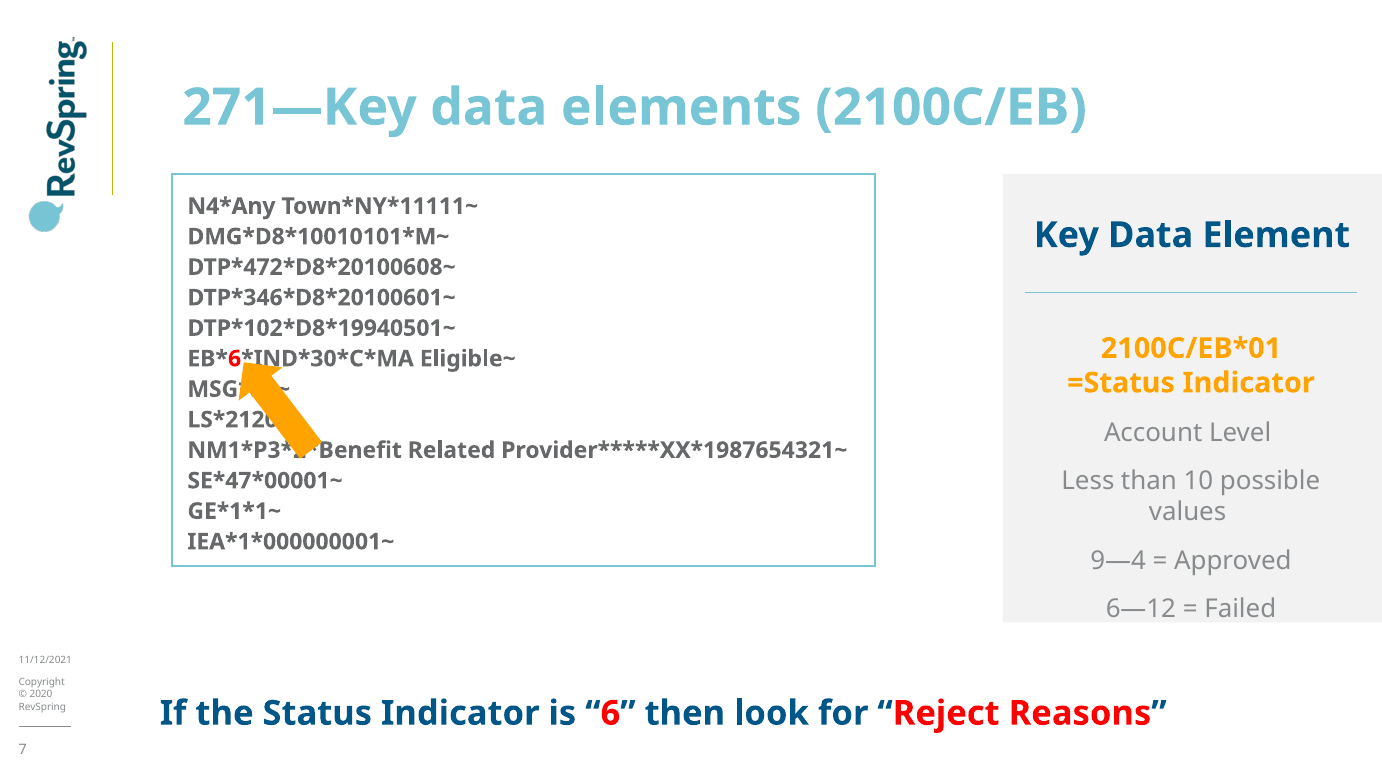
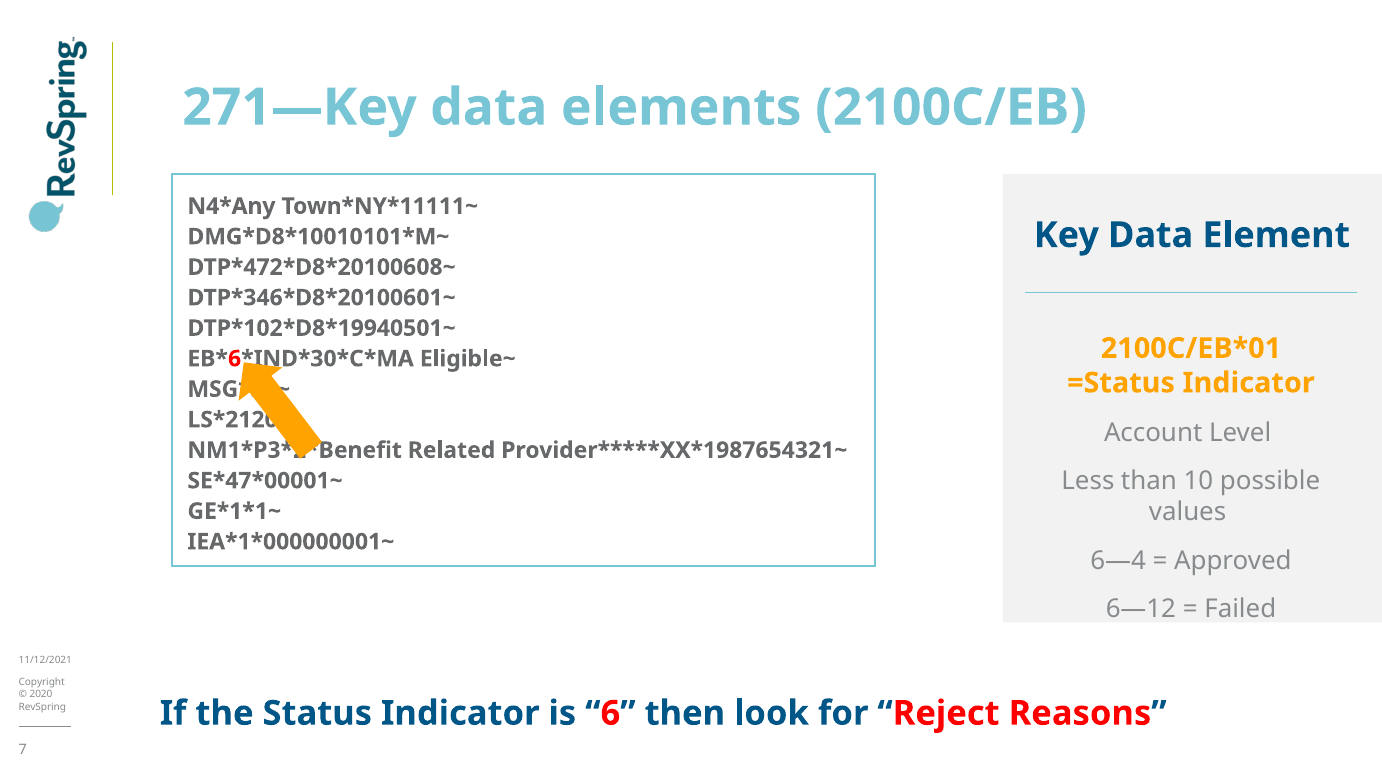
9—4: 9—4 -> 6—4
